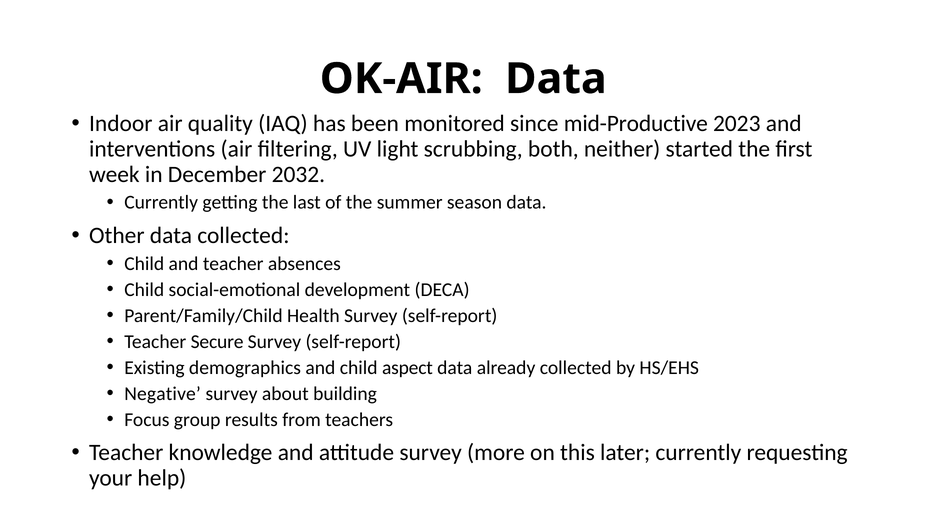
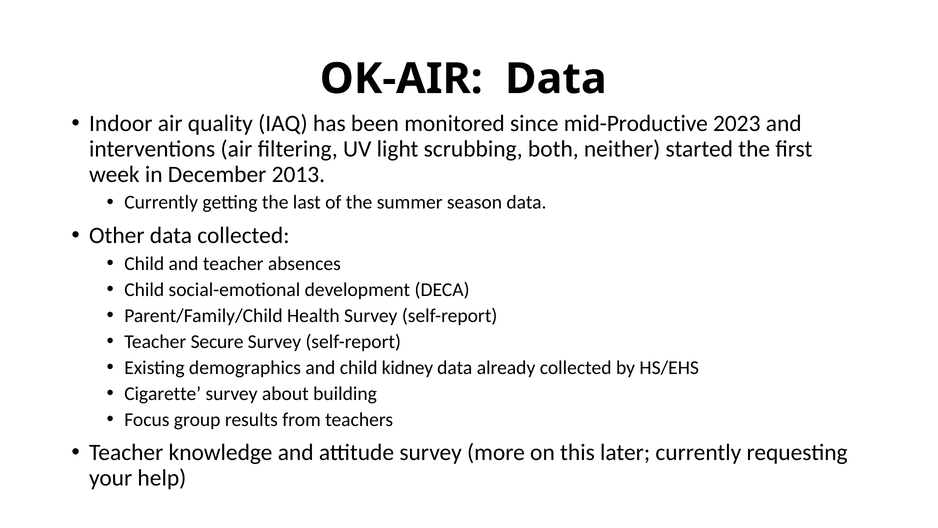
2032: 2032 -> 2013
aspect: aspect -> kidney
Negative: Negative -> Cigarette
